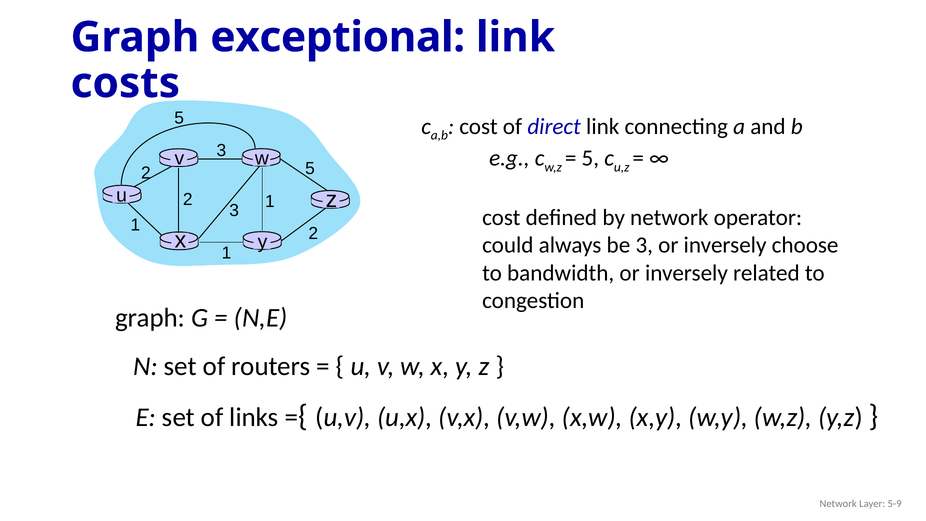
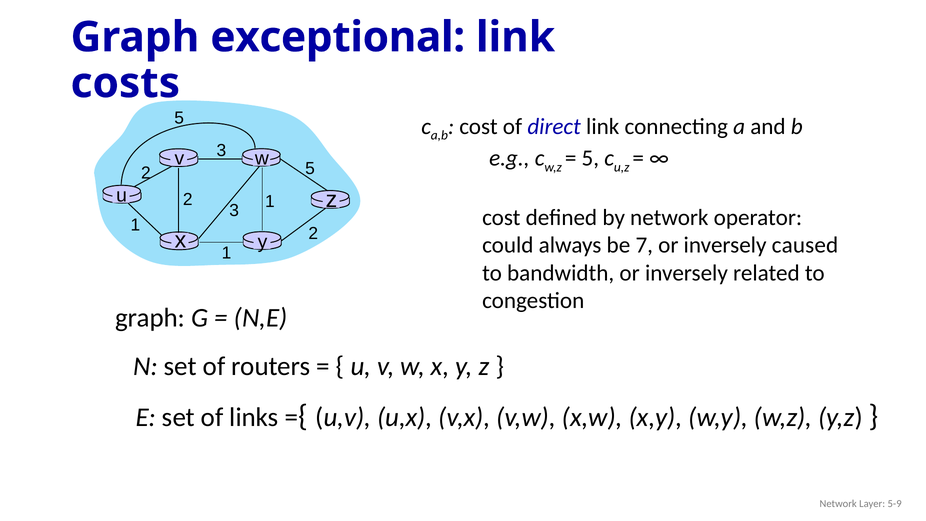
be 3: 3 -> 7
choose: choose -> caused
